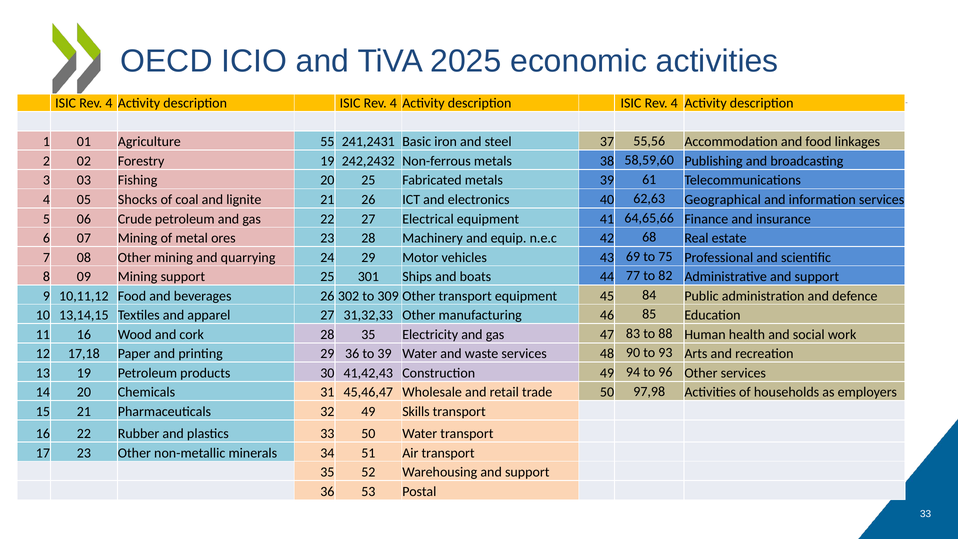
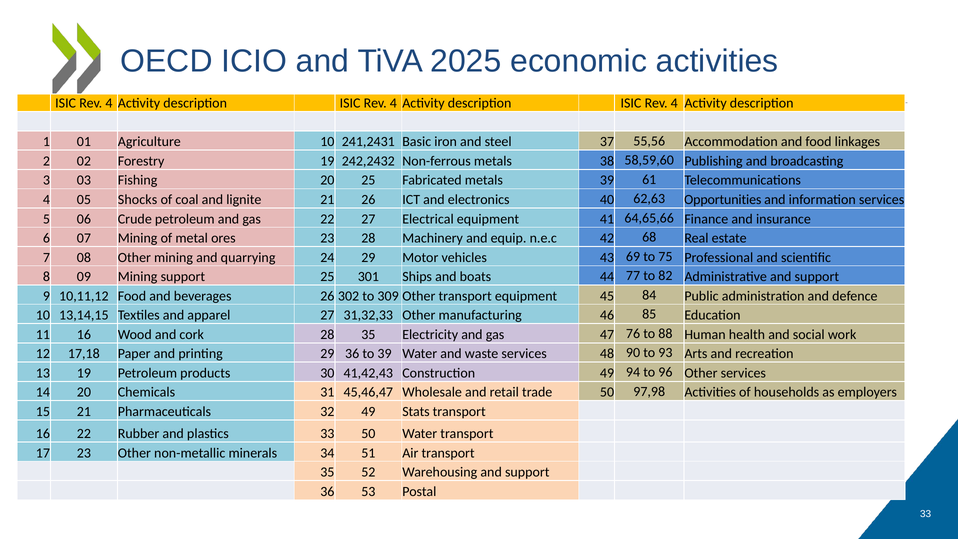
Agriculture 55: 55 -> 10
Geographical: Geographical -> Opportunities
83: 83 -> 76
Skills: Skills -> Stats
